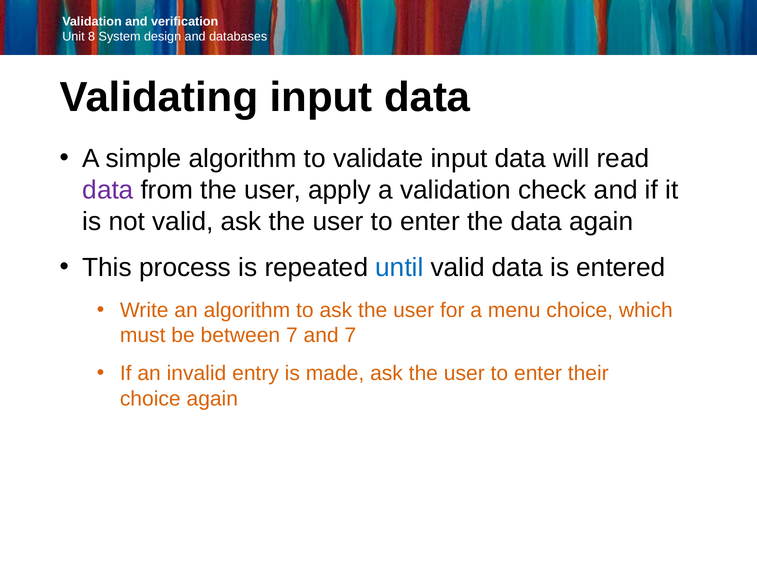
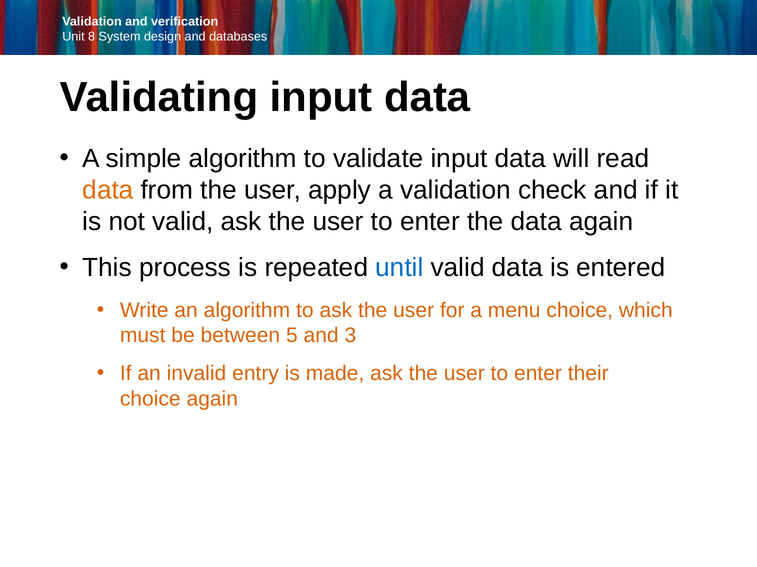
data at (108, 190) colour: purple -> orange
between 7: 7 -> 5
and 7: 7 -> 3
